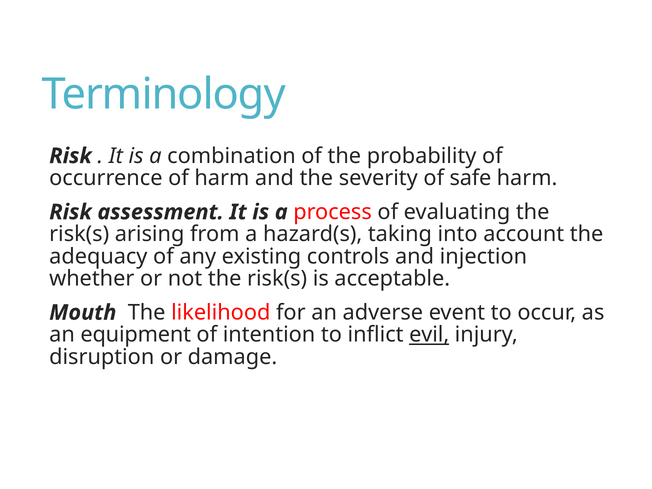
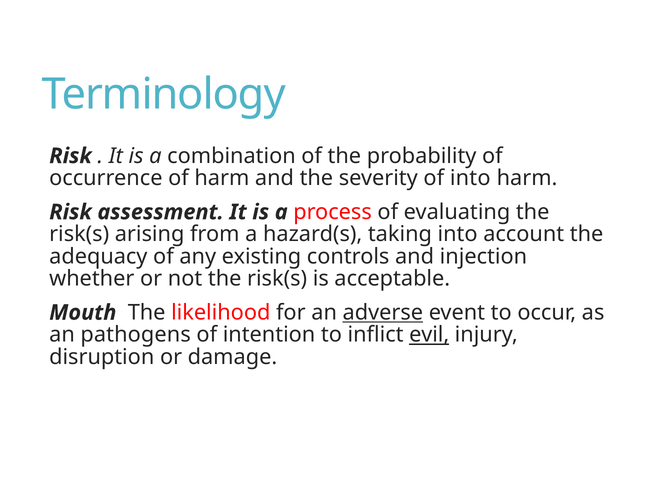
of safe: safe -> into
adverse underline: none -> present
equipment: equipment -> pathogens
